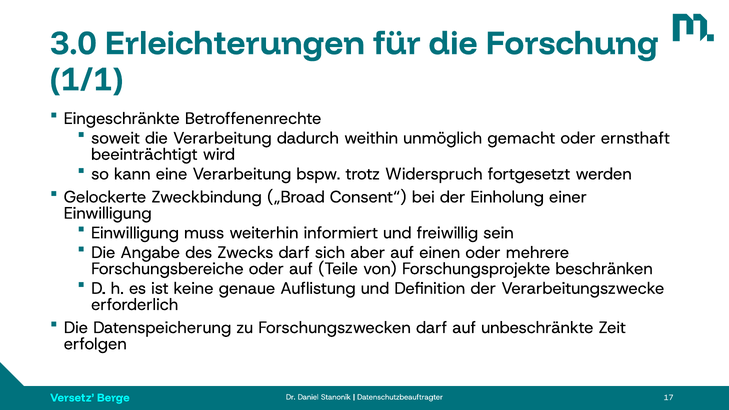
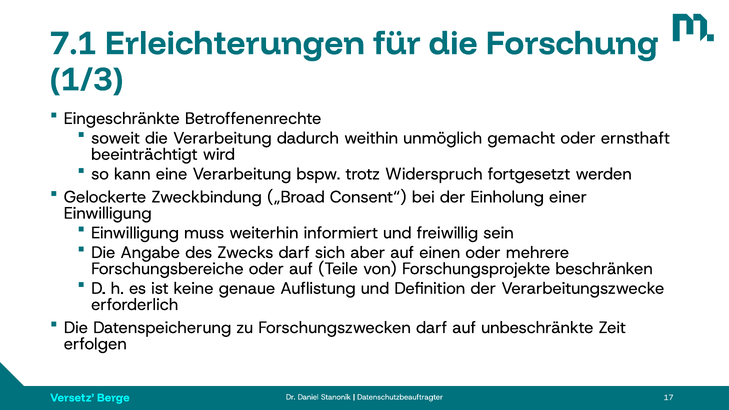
3.0: 3.0 -> 7.1
1/1: 1/1 -> 1/3
